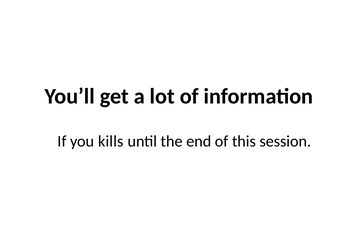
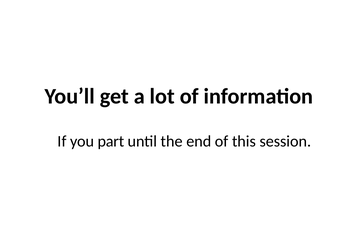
kills: kills -> part
